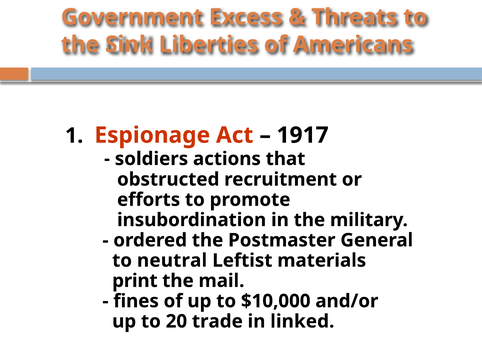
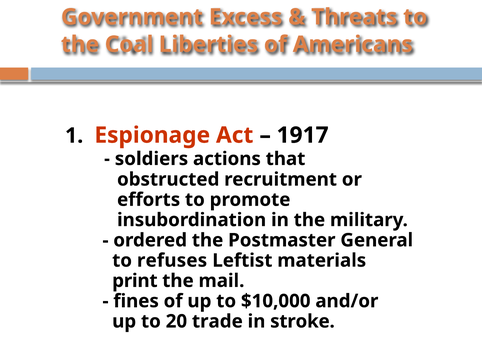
Sink: Sink -> Coal
neutral: neutral -> refuses
linked: linked -> stroke
